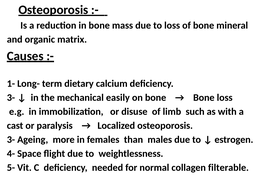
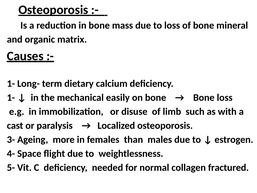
3- at (11, 97): 3- -> 1-
filterable: filterable -> fractured
